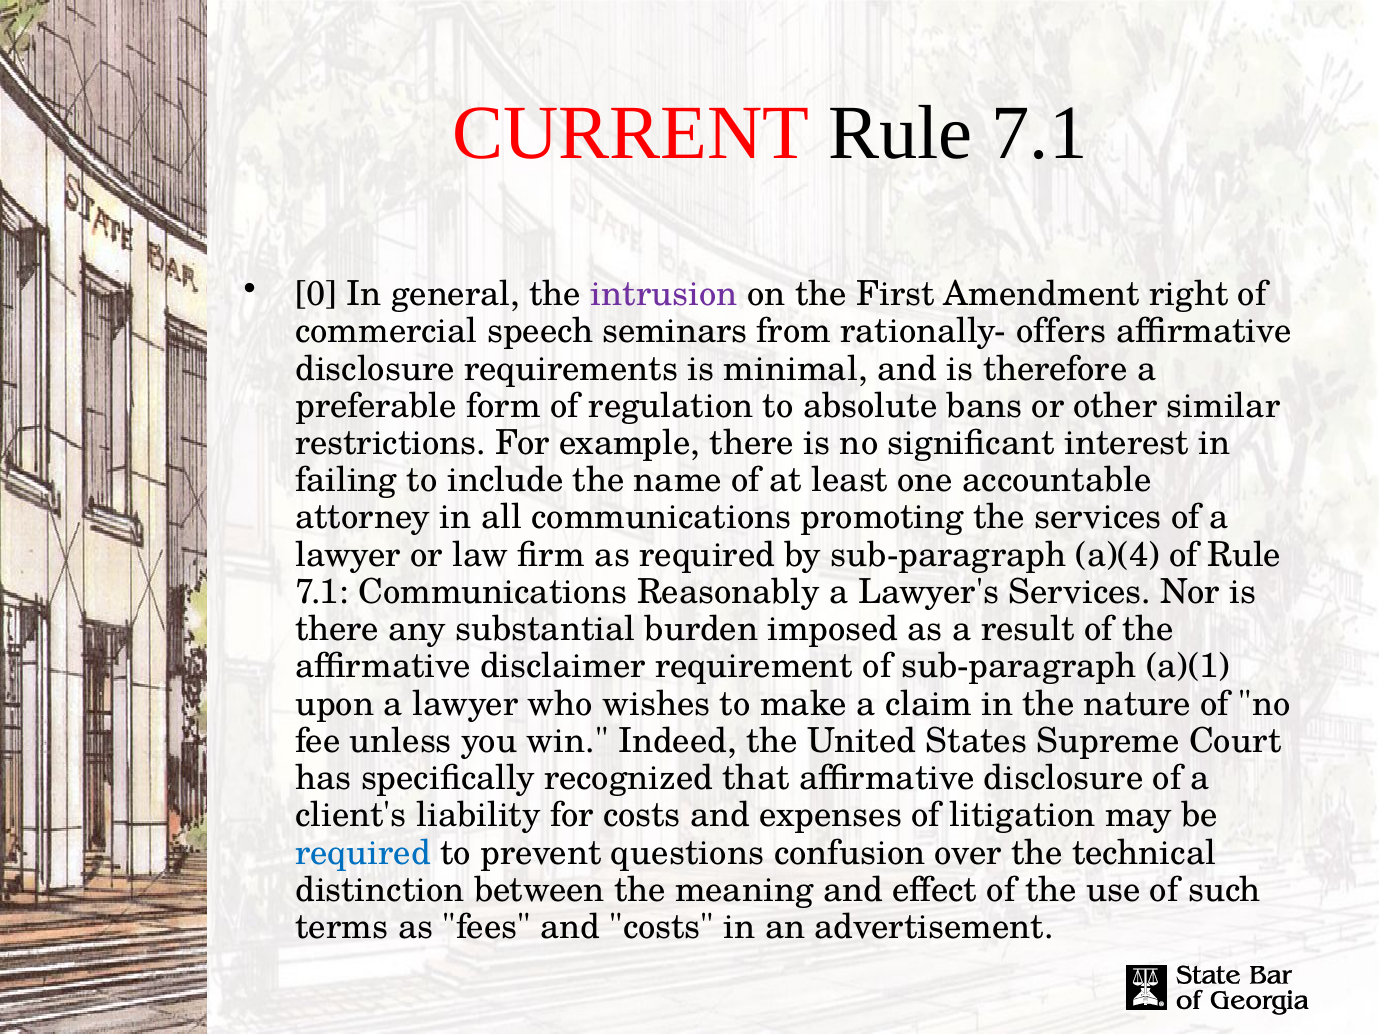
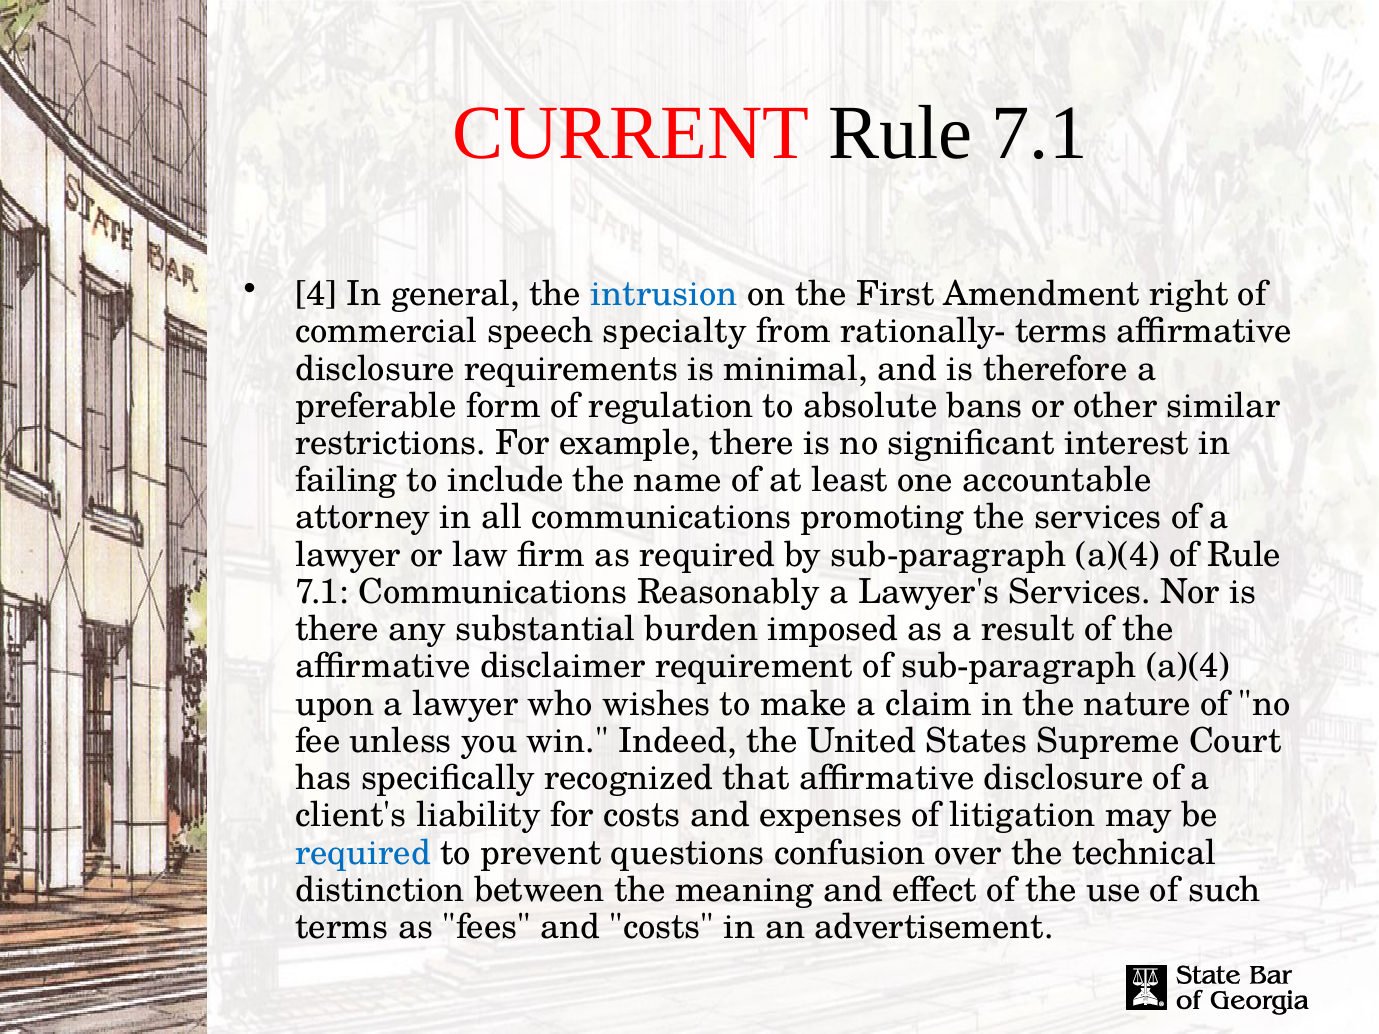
0: 0 -> 4
intrusion colour: purple -> blue
seminars: seminars -> specialty
rationally- offers: offers -> terms
of sub-paragraph a)(1: a)(1 -> a)(4
